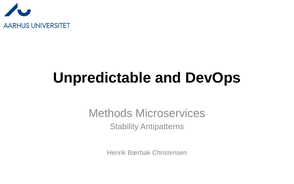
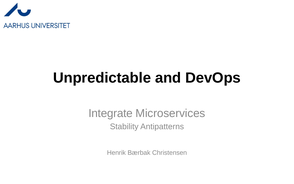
Methods: Methods -> Integrate
